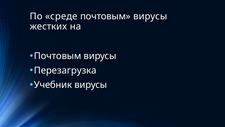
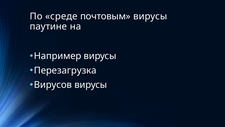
жестких: жестких -> паутине
Почтовым at (58, 56): Почтовым -> Например
Учебник: Учебник -> Вирусов
